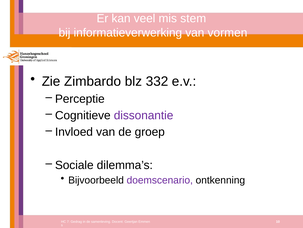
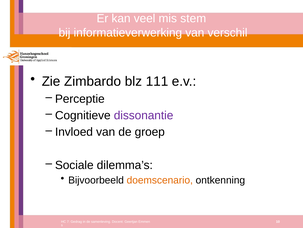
vormen: vormen -> verschil
332: 332 -> 111
doemscenario colour: purple -> orange
